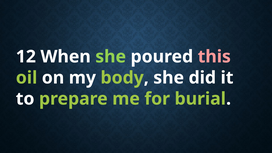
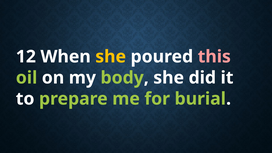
she at (111, 57) colour: light green -> yellow
